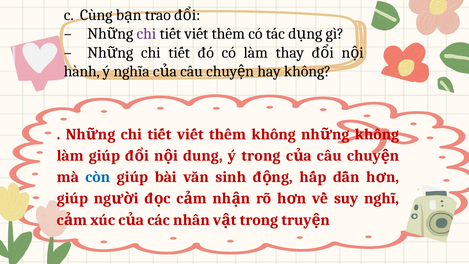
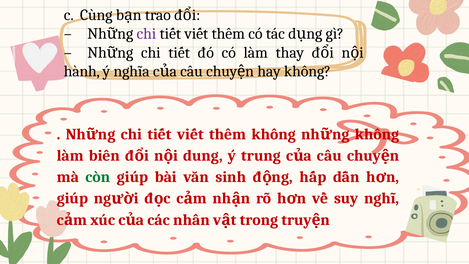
làm giúp: giúp -> biến
ý trong: trong -> trung
còn colour: blue -> green
